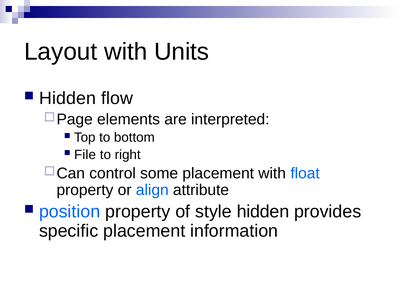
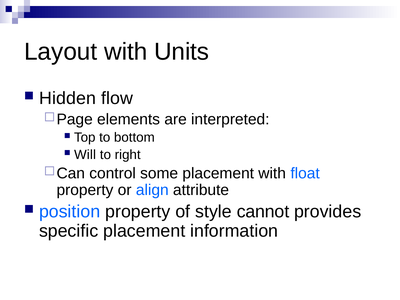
File: File -> Will
style hidden: hidden -> cannot
